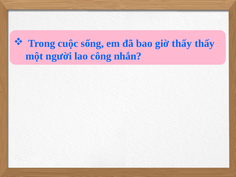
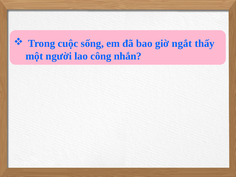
giờ thấy: thấy -> ngắt
